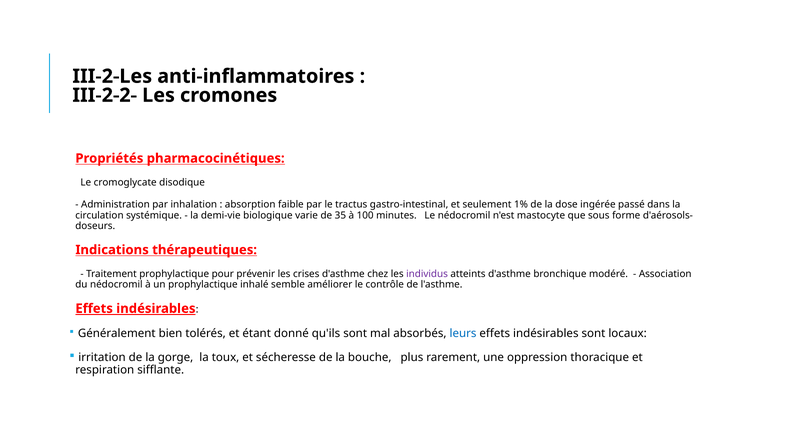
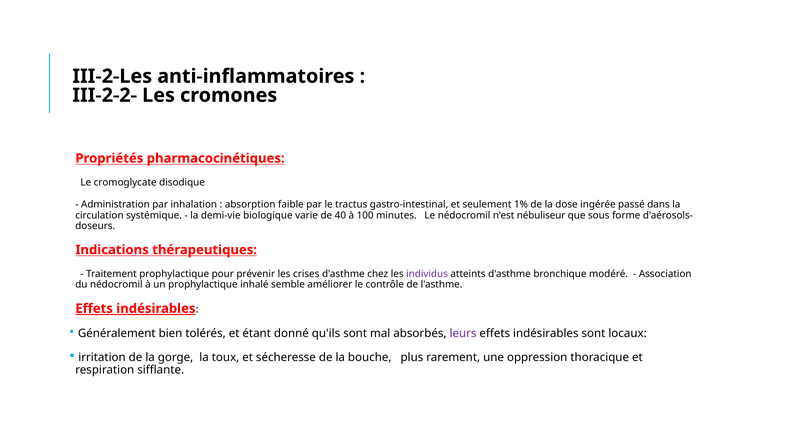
35: 35 -> 40
mastocyte: mastocyte -> nébuliseur
leurs colour: blue -> purple
